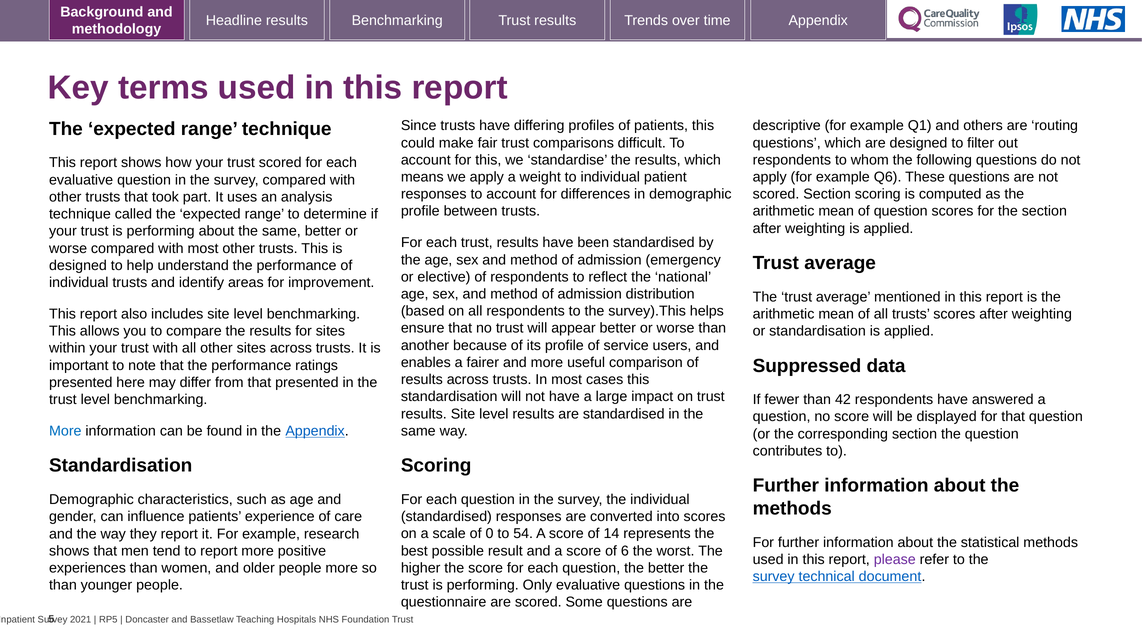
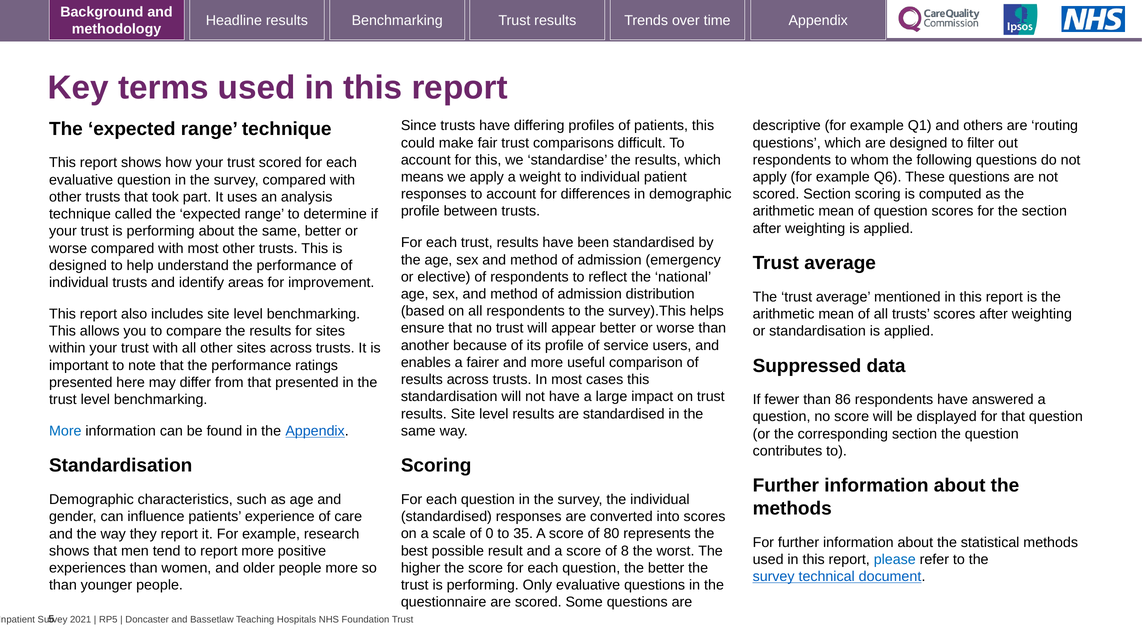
42: 42 -> 86
54: 54 -> 35
14: 14 -> 80
6: 6 -> 8
please colour: purple -> blue
